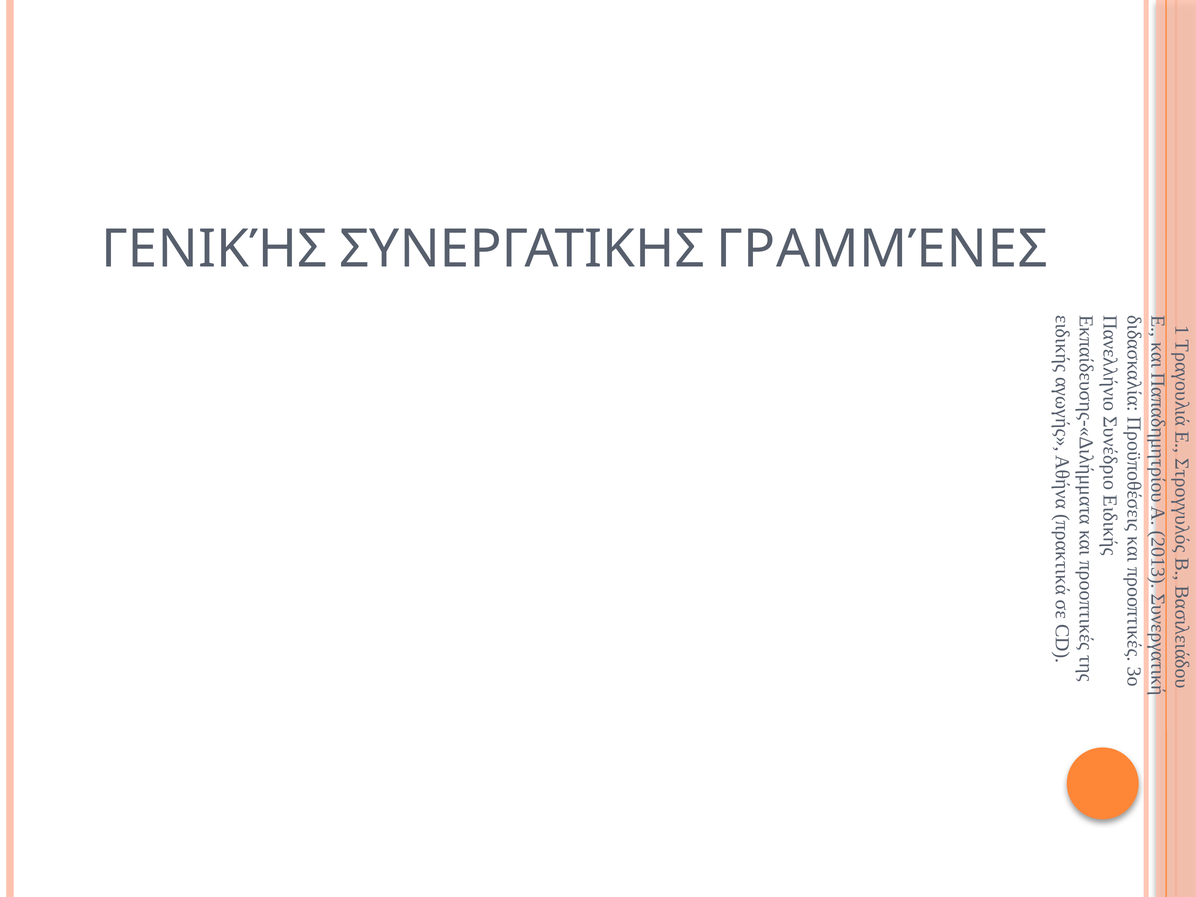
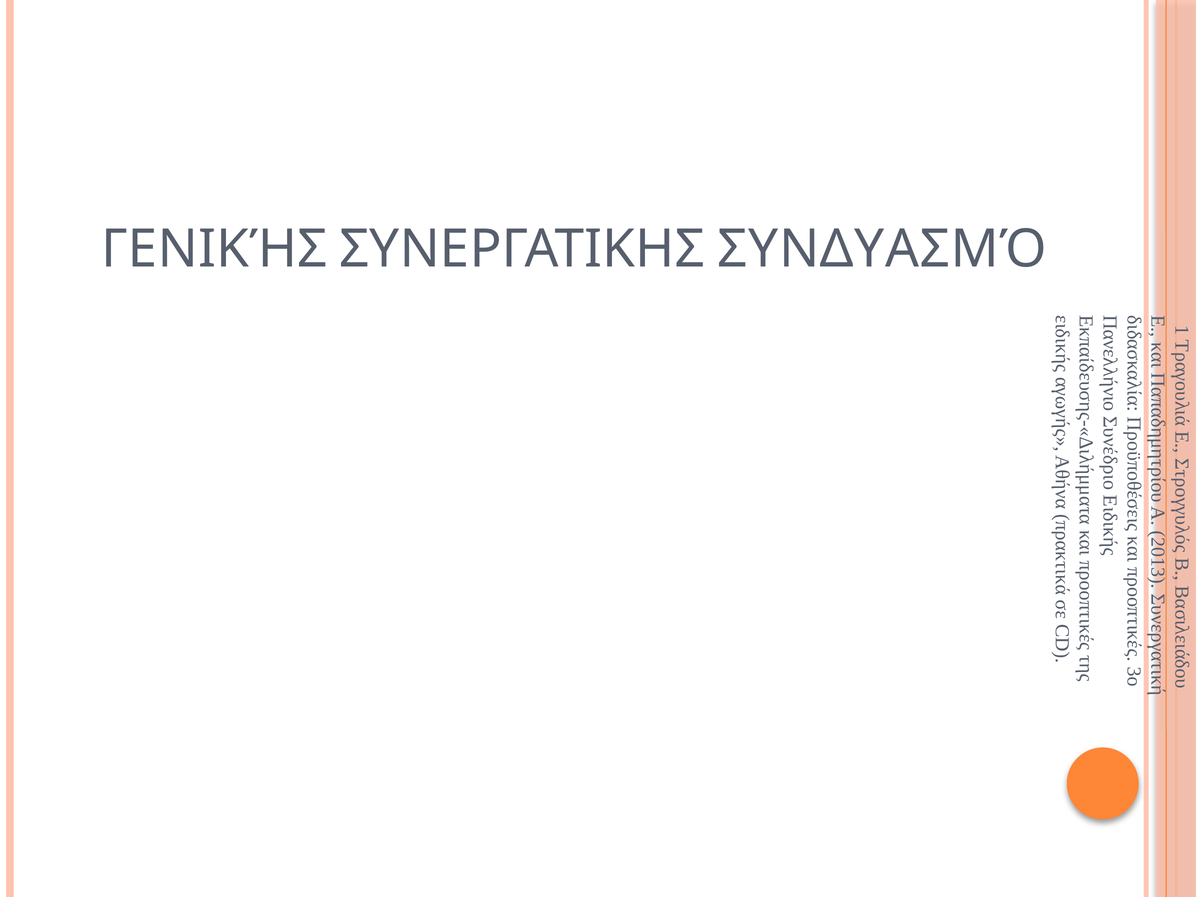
ΓΡΑΜΜΈΝΕΣ: ΓΡΑΜΜΈΝΕΣ -> ΣΥΝΔΥΑΣΜΌ
